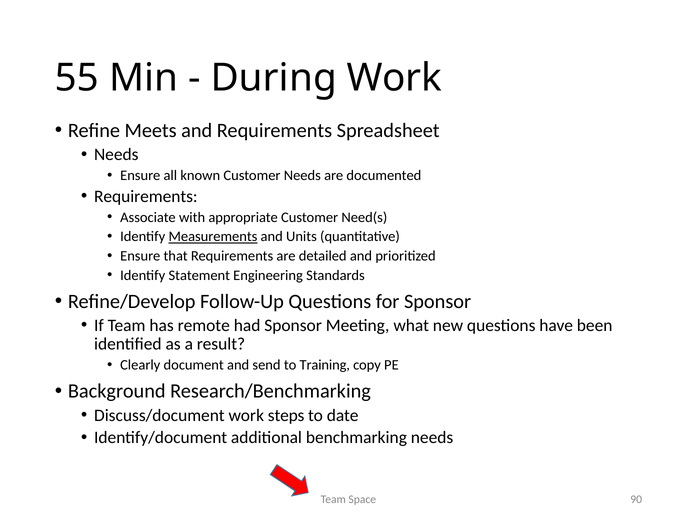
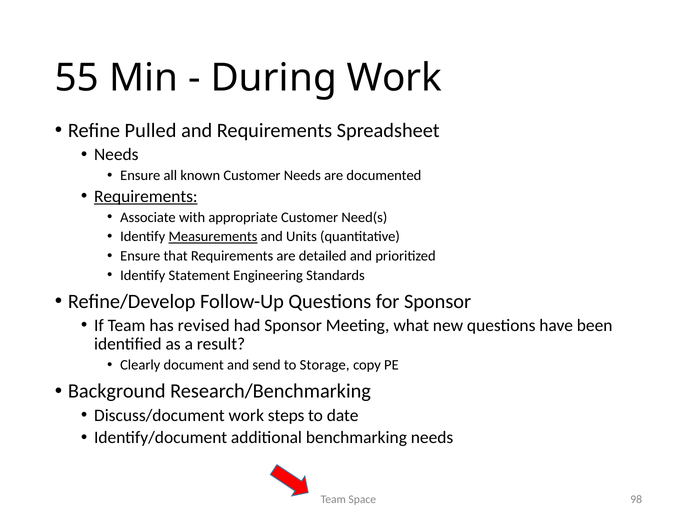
Meets: Meets -> Pulled
Requirements at (146, 196) underline: none -> present
remote: remote -> revised
Training: Training -> Storage
90: 90 -> 98
